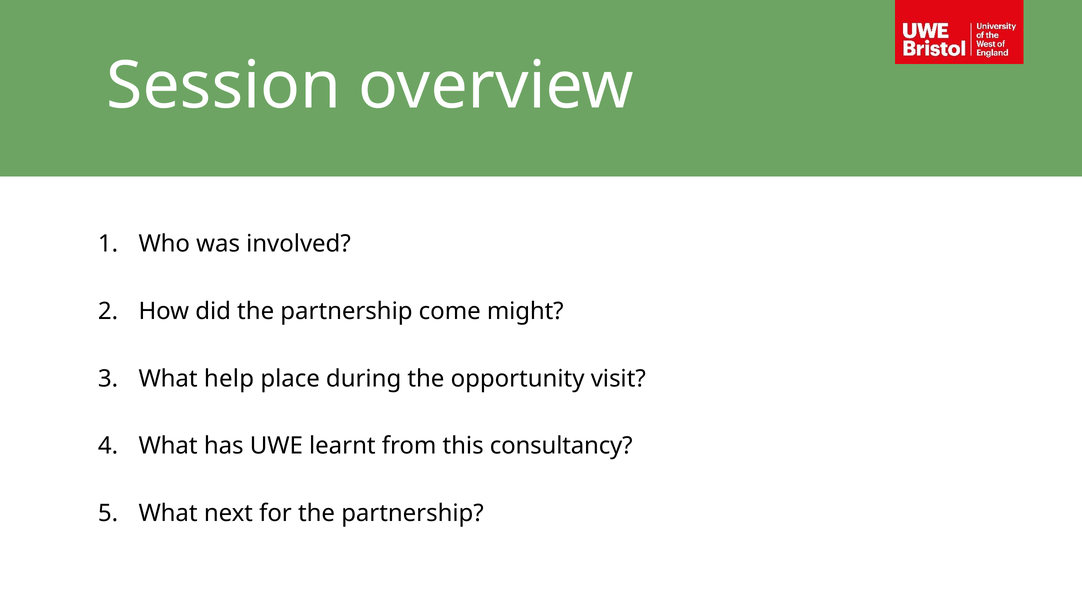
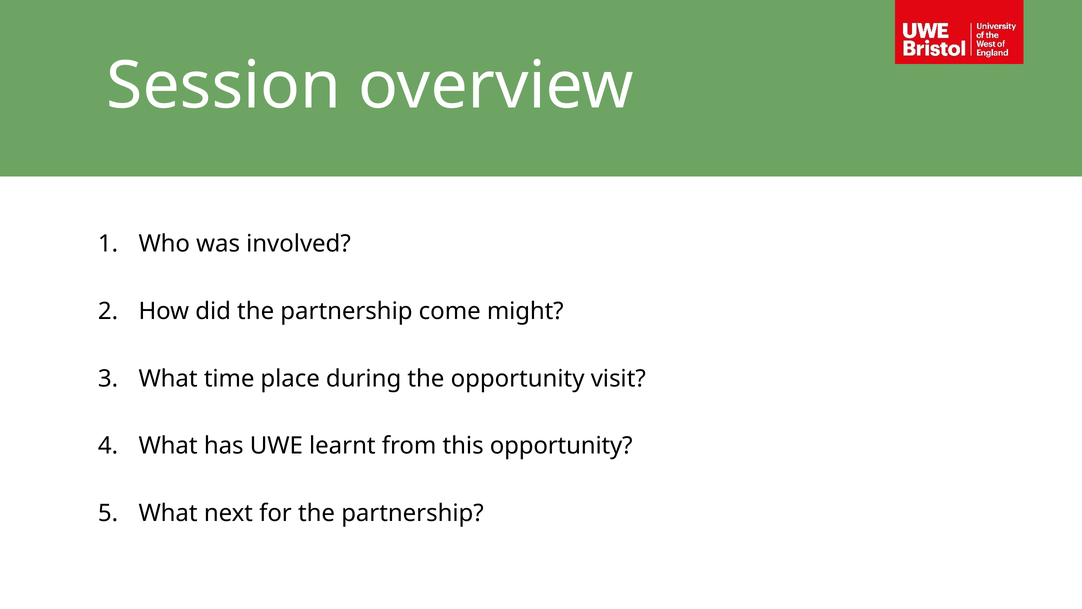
help: help -> time
this consultancy: consultancy -> opportunity
